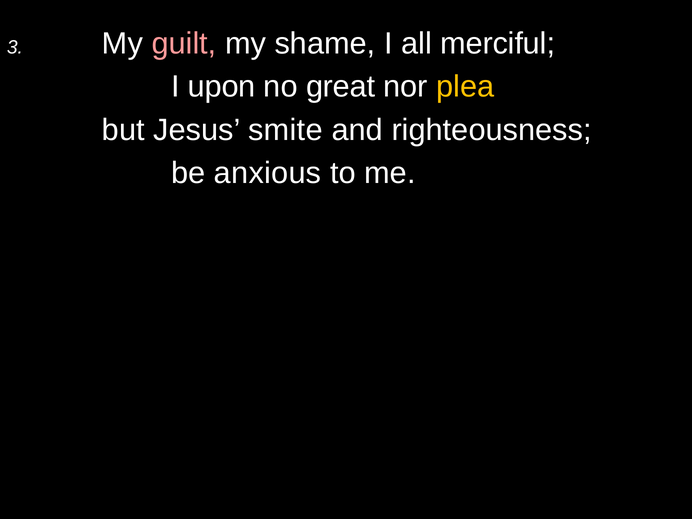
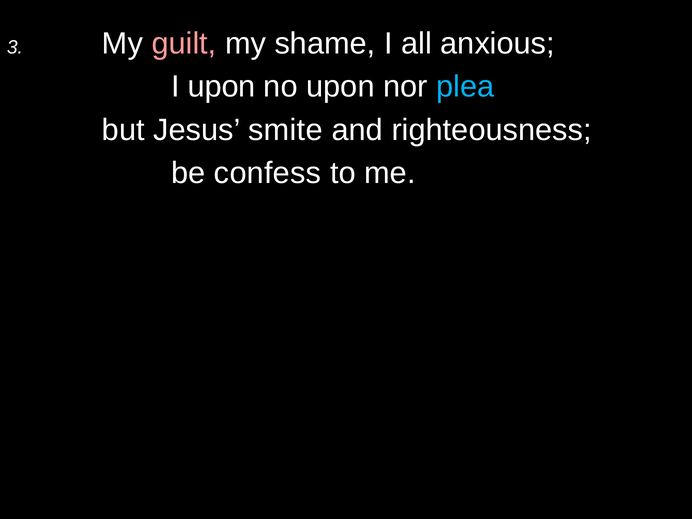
merciful: merciful -> anxious
no great: great -> upon
plea colour: yellow -> light blue
anxious: anxious -> confess
